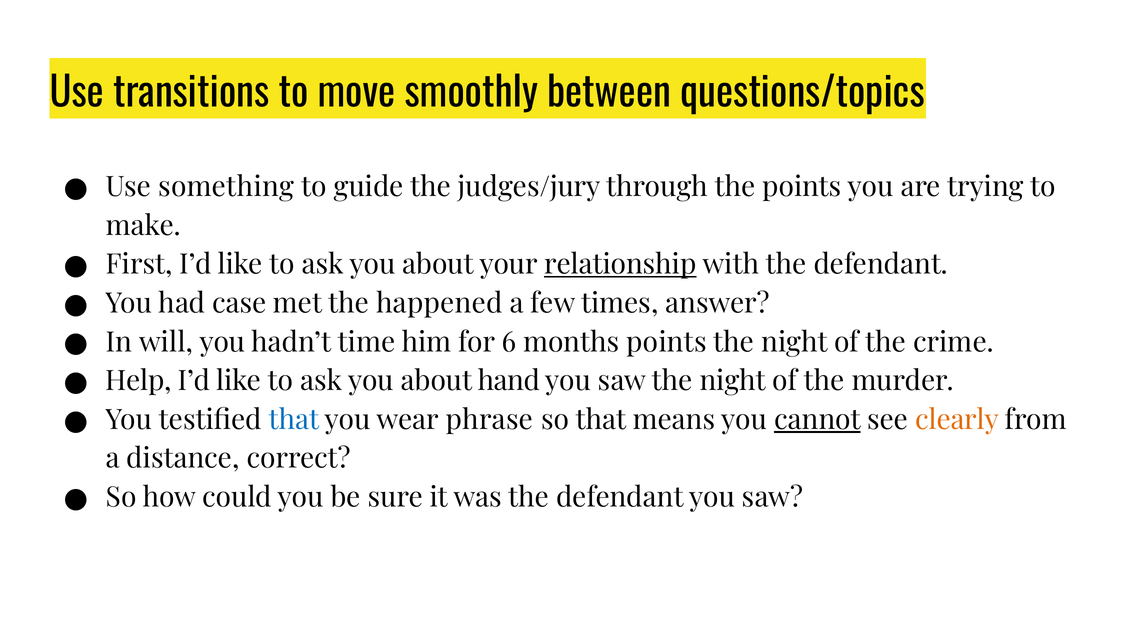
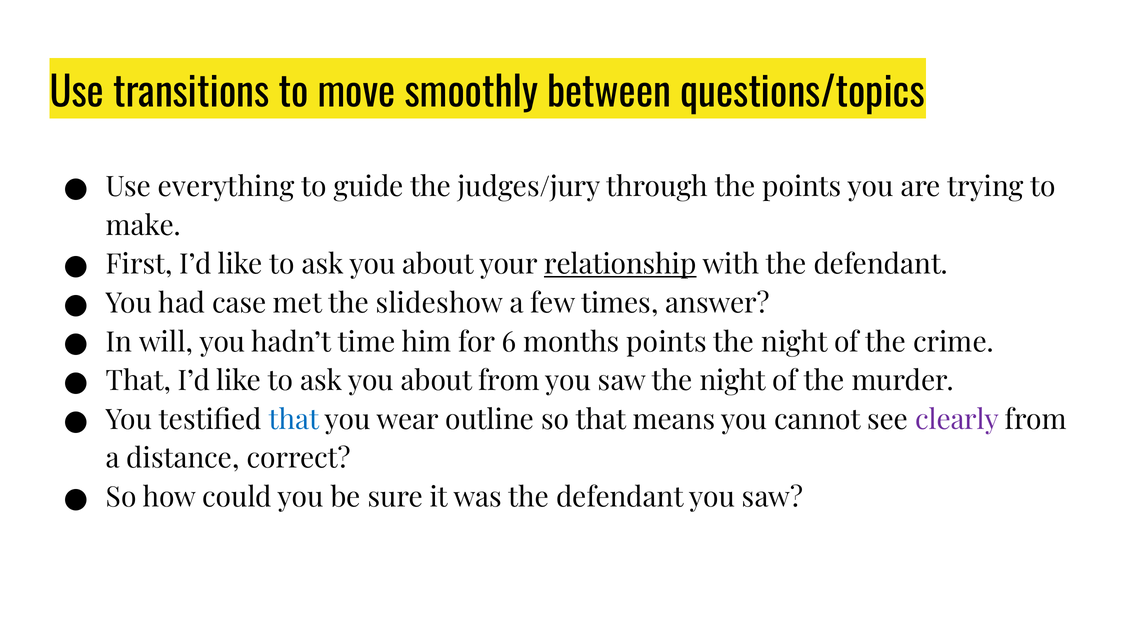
something: something -> everything
happened: happened -> slideshow
Help at (138, 381): Help -> That
about hand: hand -> from
phrase: phrase -> outline
cannot underline: present -> none
clearly colour: orange -> purple
